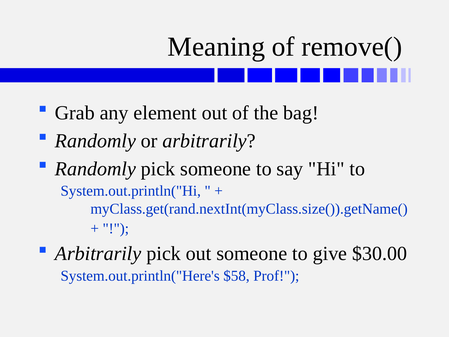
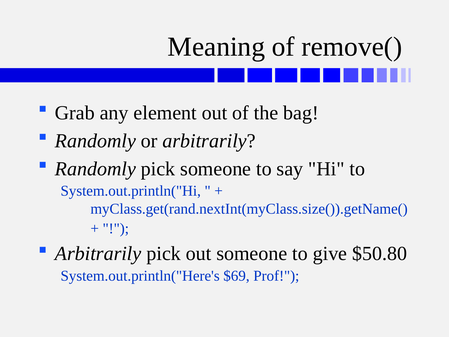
$30.00: $30.00 -> $50.80
$58: $58 -> $69
